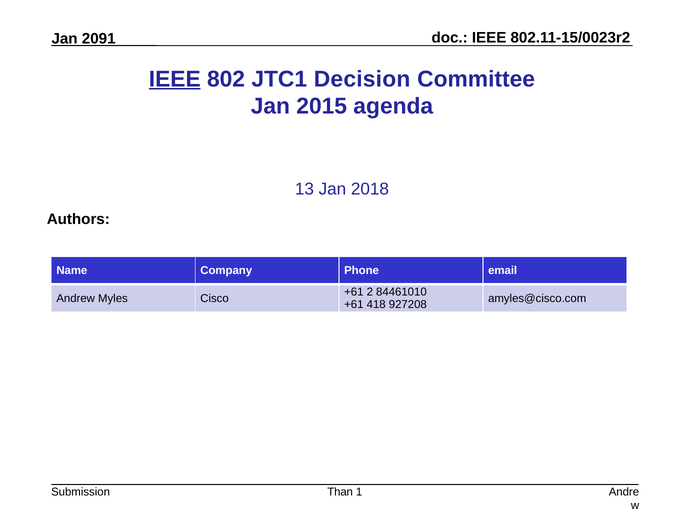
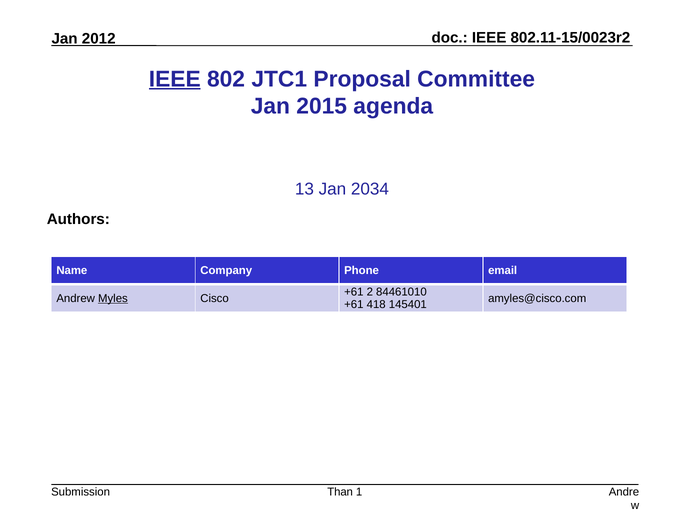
2091: 2091 -> 2012
Decision: Decision -> Proposal
2018: 2018 -> 2034
Myles at (113, 298) underline: none -> present
927208: 927208 -> 145401
